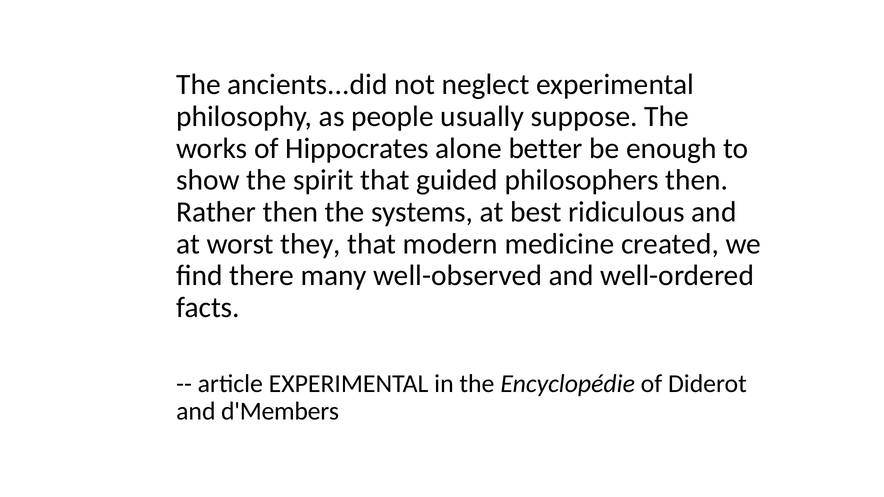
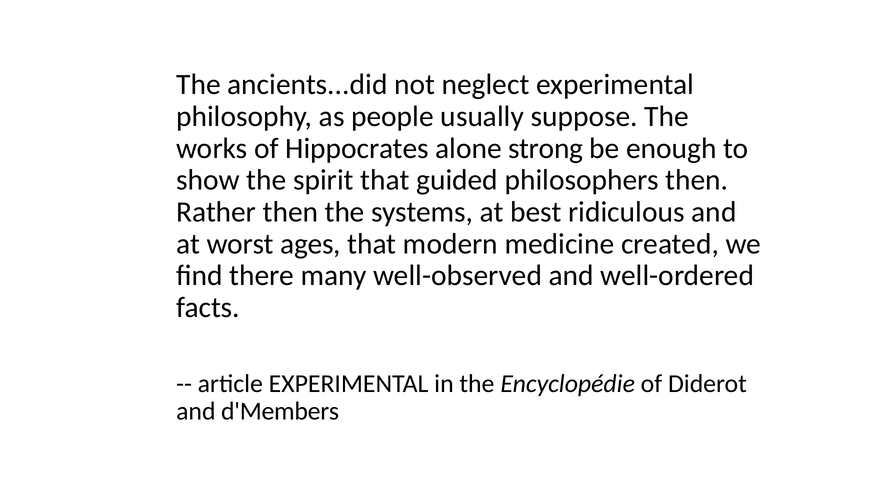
better: better -> strong
they: they -> ages
